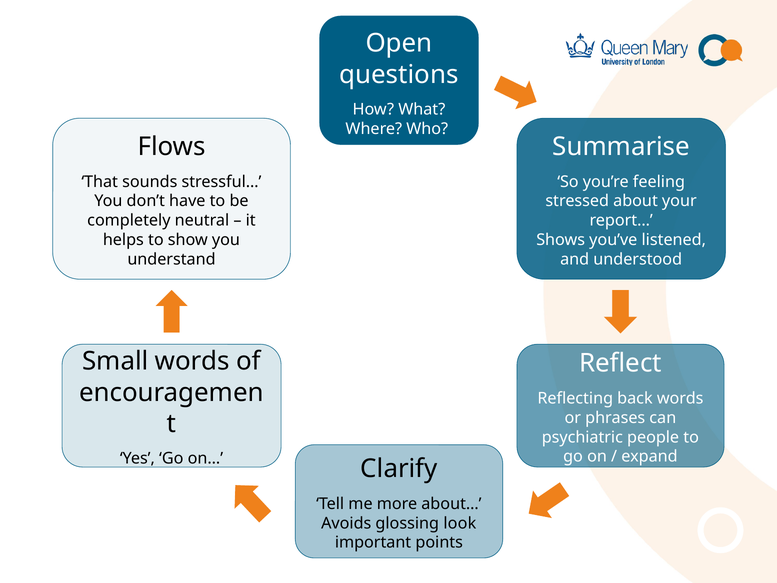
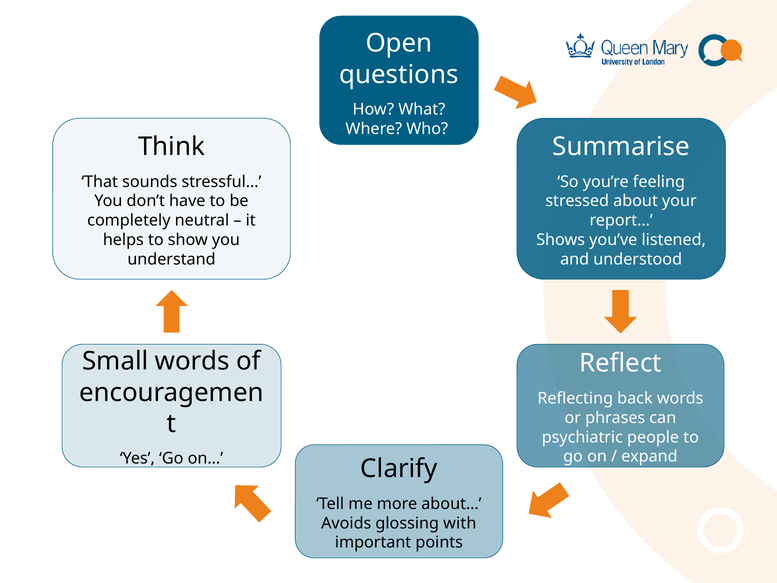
Flows: Flows -> Think
look: look -> with
